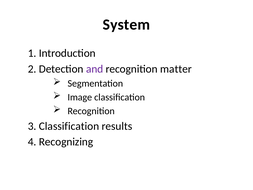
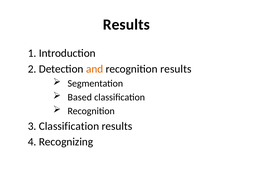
System at (126, 24): System -> Results
and colour: purple -> orange
recognition matter: matter -> results
Image: Image -> Based
